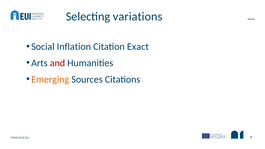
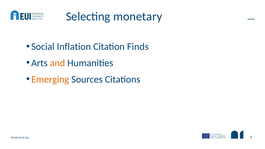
variations: variations -> monetary
Exact: Exact -> Finds
and colour: red -> orange
